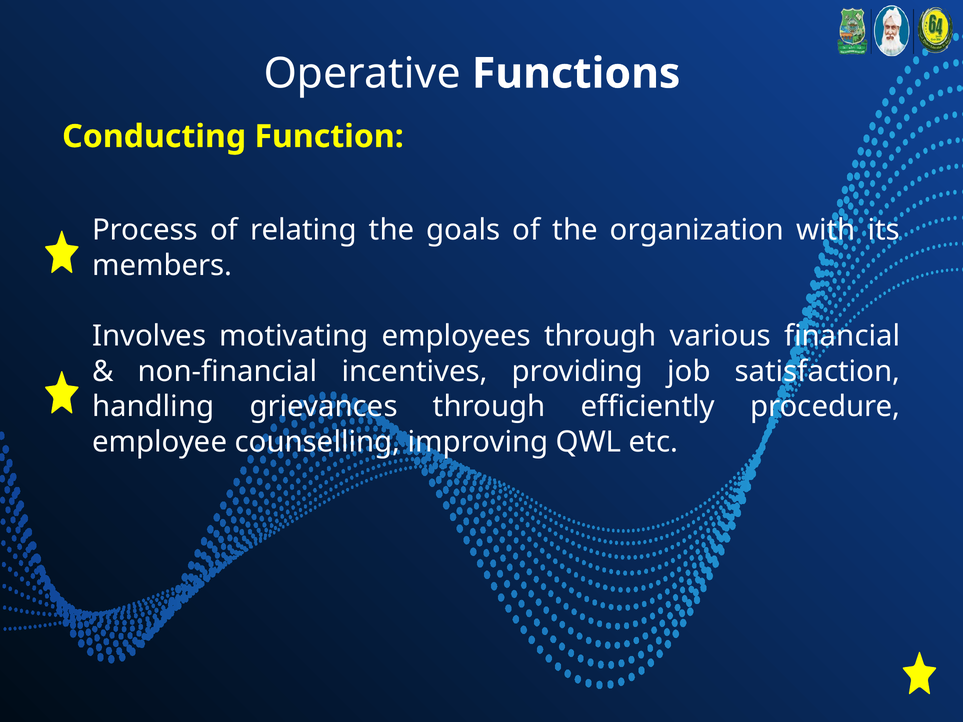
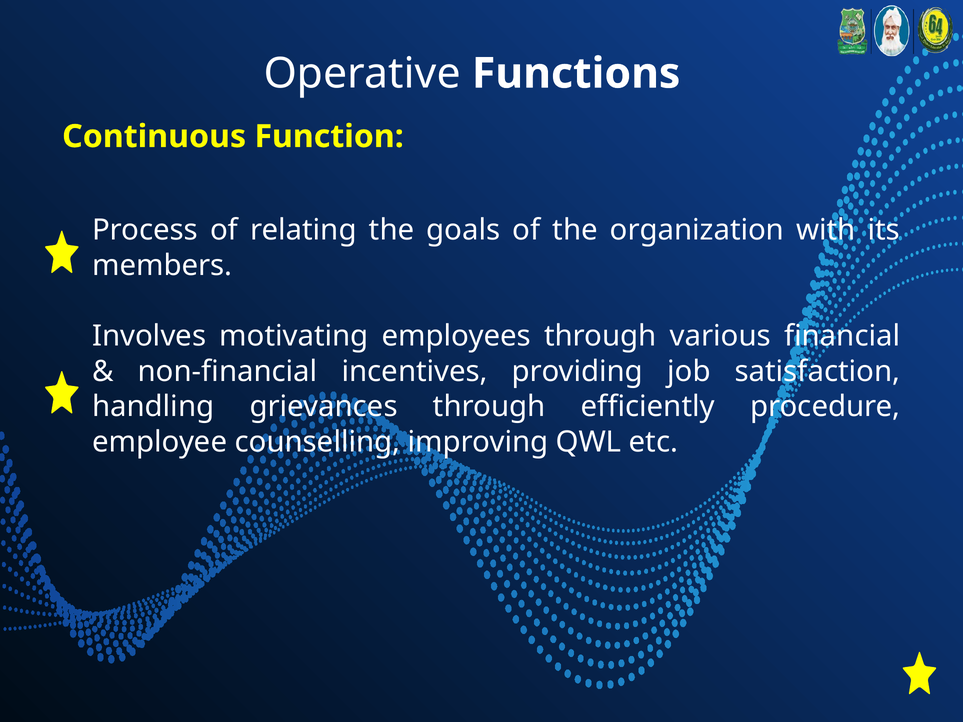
Conducting: Conducting -> Continuous
